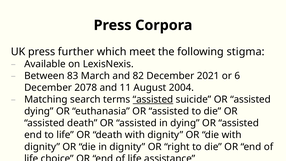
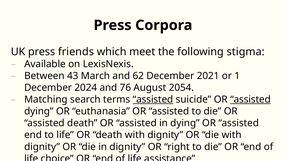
further: further -> friends
83: 83 -> 43
82: 82 -> 62
6: 6 -> 1
2078: 2078 -> 2024
11: 11 -> 76
2004: 2004 -> 2054
assisted at (250, 99) underline: none -> present
